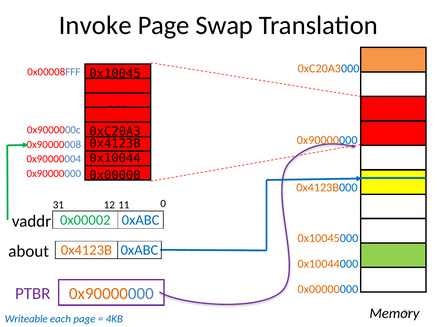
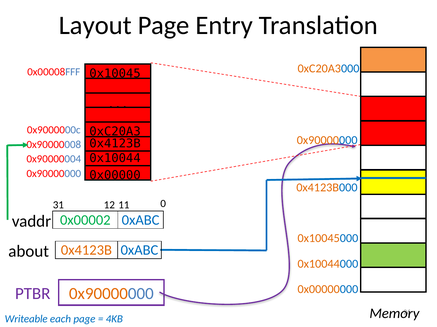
Invoke: Invoke -> Layout
Swap: Swap -> Entry
